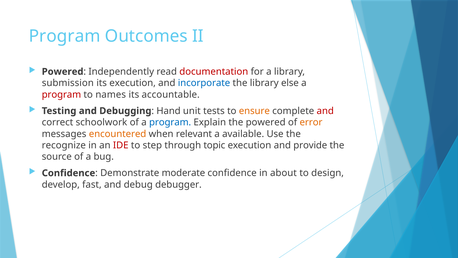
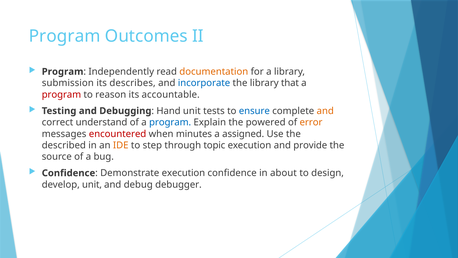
Powered at (63, 72): Powered -> Program
documentation colour: red -> orange
its execution: execution -> describes
else: else -> that
names: names -> reason
ensure colour: orange -> blue
and at (325, 111) colour: red -> orange
schoolwork: schoolwork -> understand
encountered colour: orange -> red
relevant: relevant -> minutes
available: available -> assigned
recognize: recognize -> described
IDE colour: red -> orange
Demonstrate moderate: moderate -> execution
develop fast: fast -> unit
